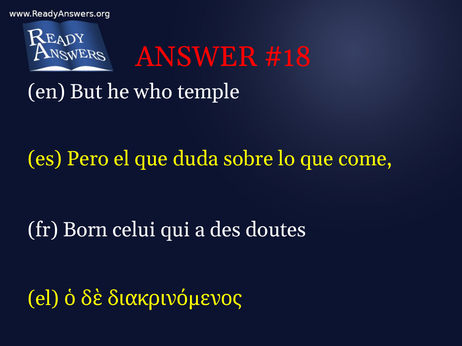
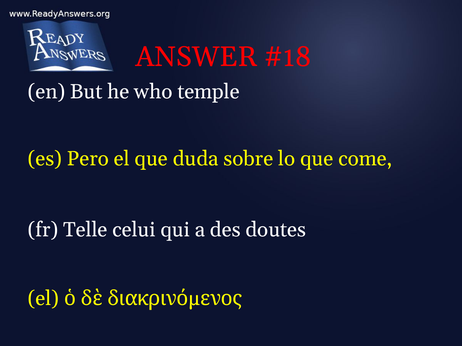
Born: Born -> Telle
